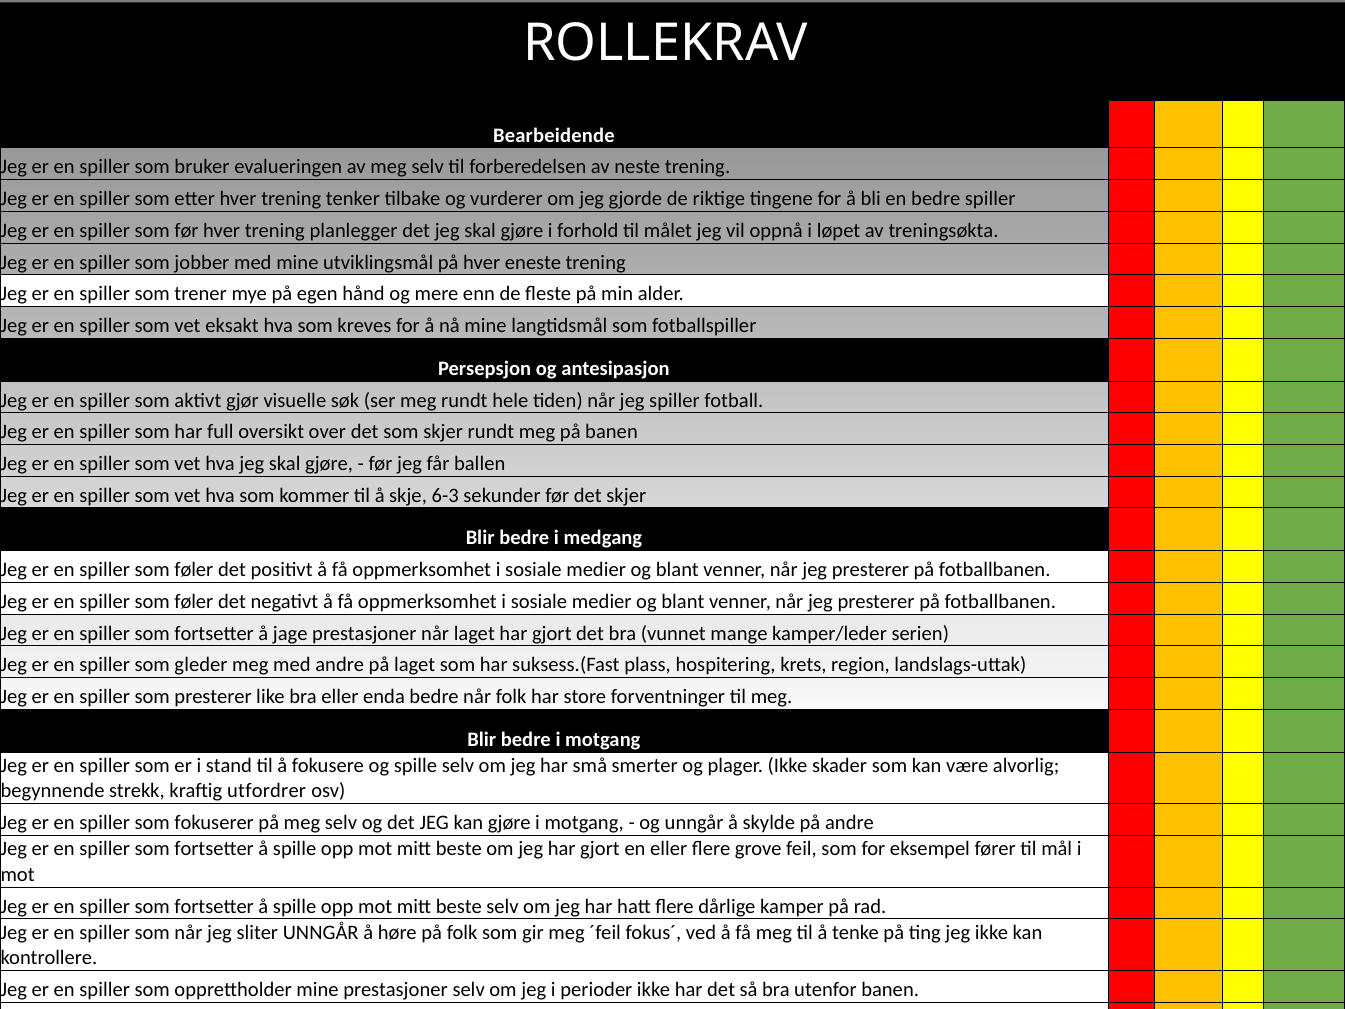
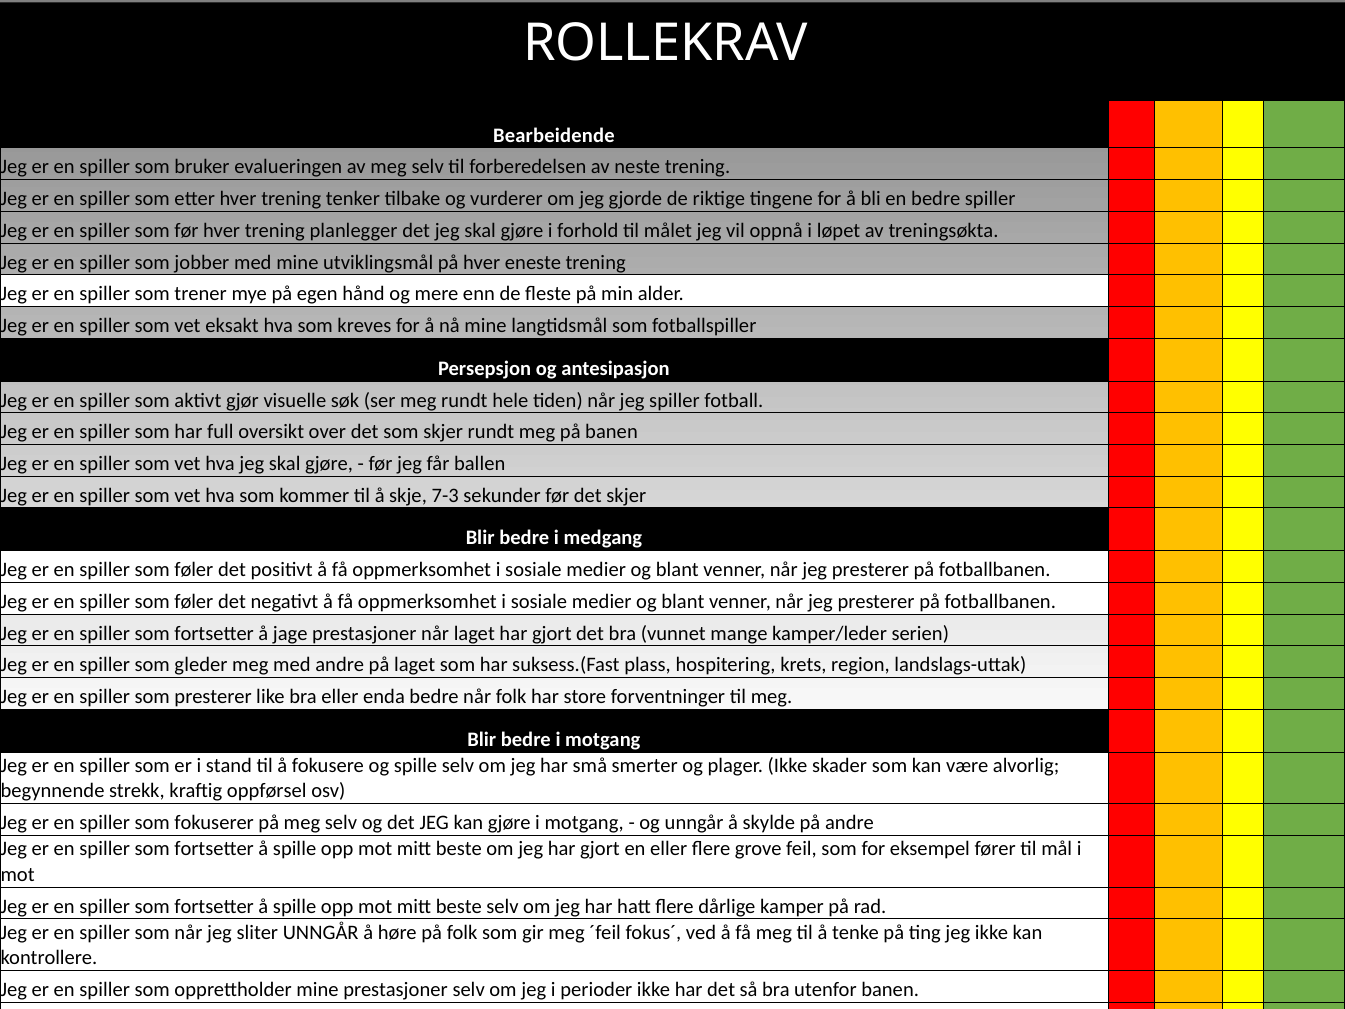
6-3: 6-3 -> 7-3
utfordrer: utfordrer -> oppførsel
